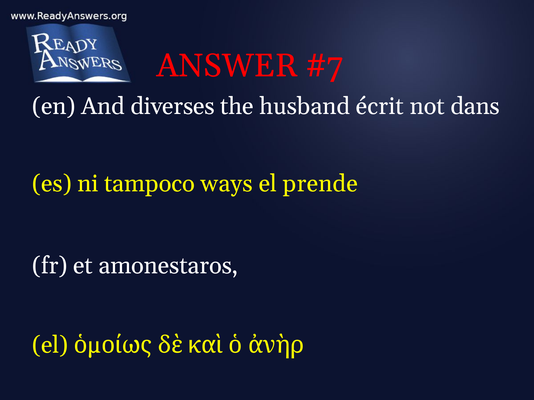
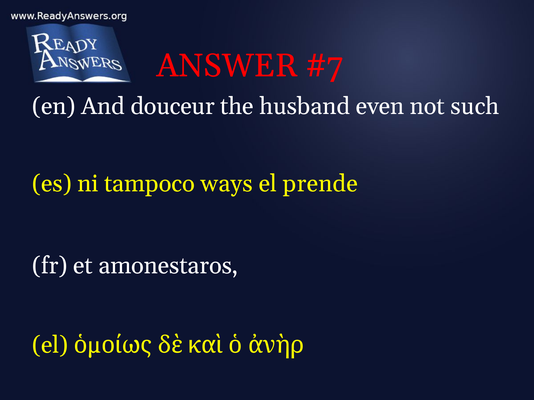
diverses: diverses -> douceur
écrit: écrit -> even
dans: dans -> such
